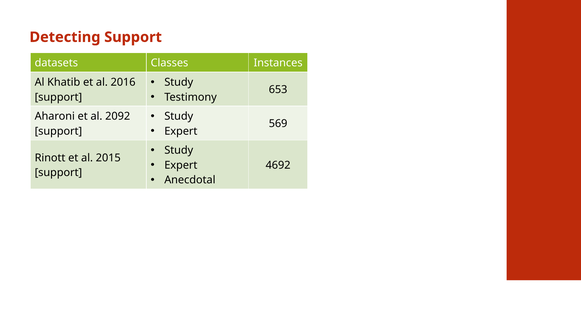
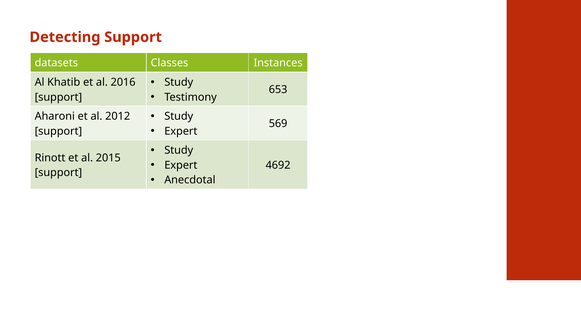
2092: 2092 -> 2012
